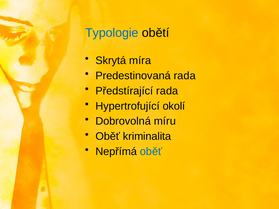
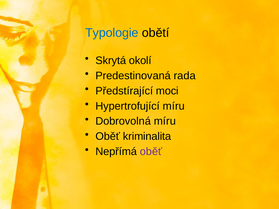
míra: míra -> okolí
Předstírající rada: rada -> moci
Hypertrofující okolí: okolí -> míru
oběť at (151, 152) colour: blue -> purple
